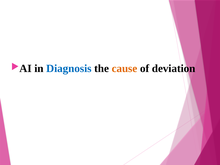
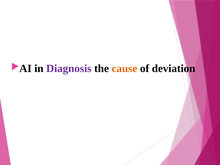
Diagnosis colour: blue -> purple
